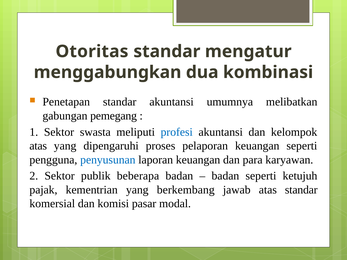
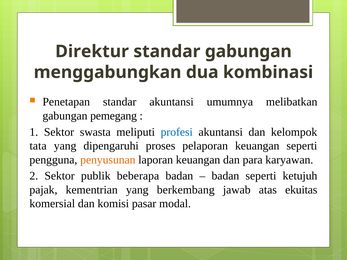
Otoritas: Otoritas -> Direktur
standar mengatur: mengatur -> gabungan
atas at (38, 146): atas -> tata
penyusunan colour: blue -> orange
atas standar: standar -> ekuitas
